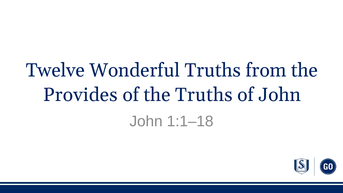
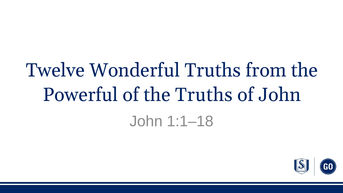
Provides: Provides -> Powerful
